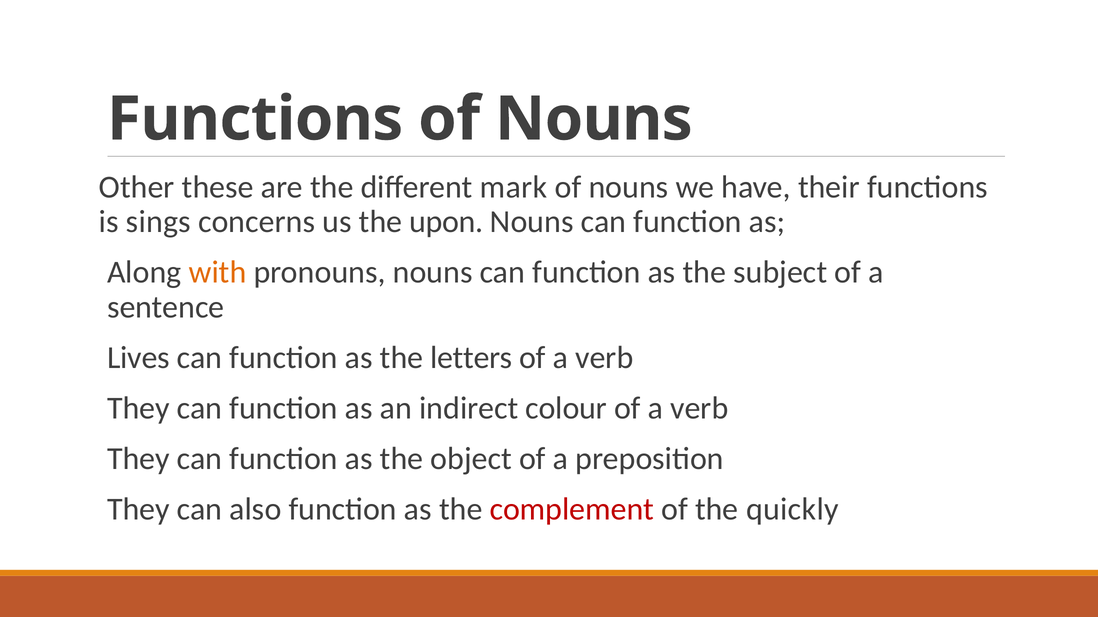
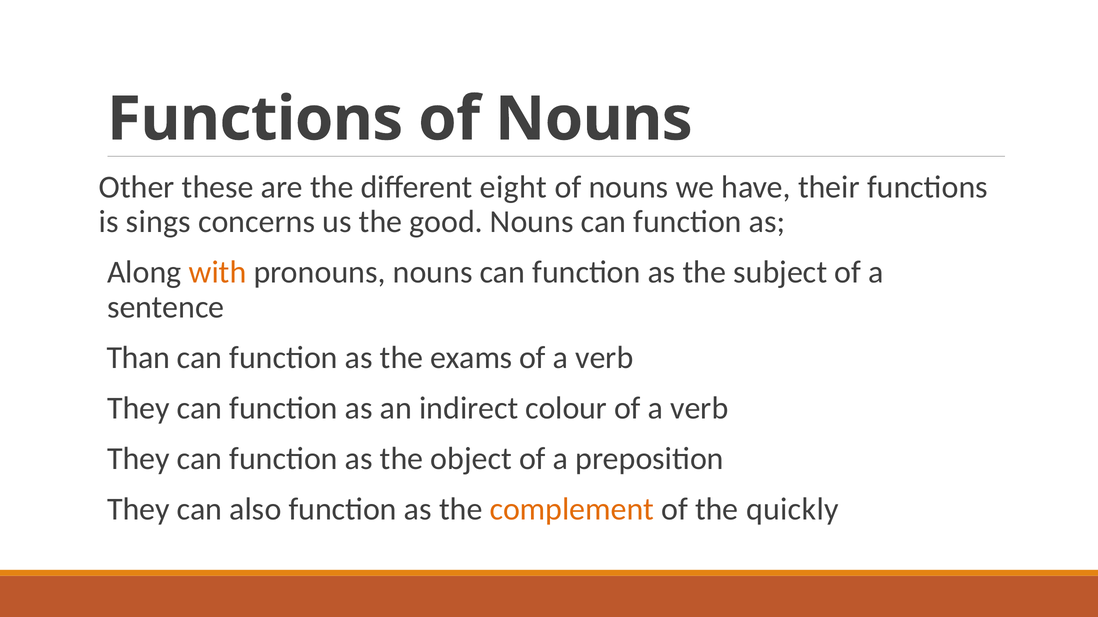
mark: mark -> eight
upon: upon -> good
Lives: Lives -> Than
letters: letters -> exams
complement colour: red -> orange
